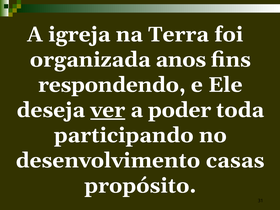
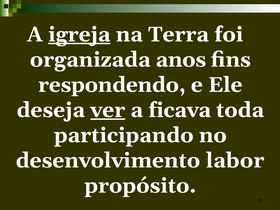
igreja underline: none -> present
poder: poder -> ficava
casas: casas -> labor
